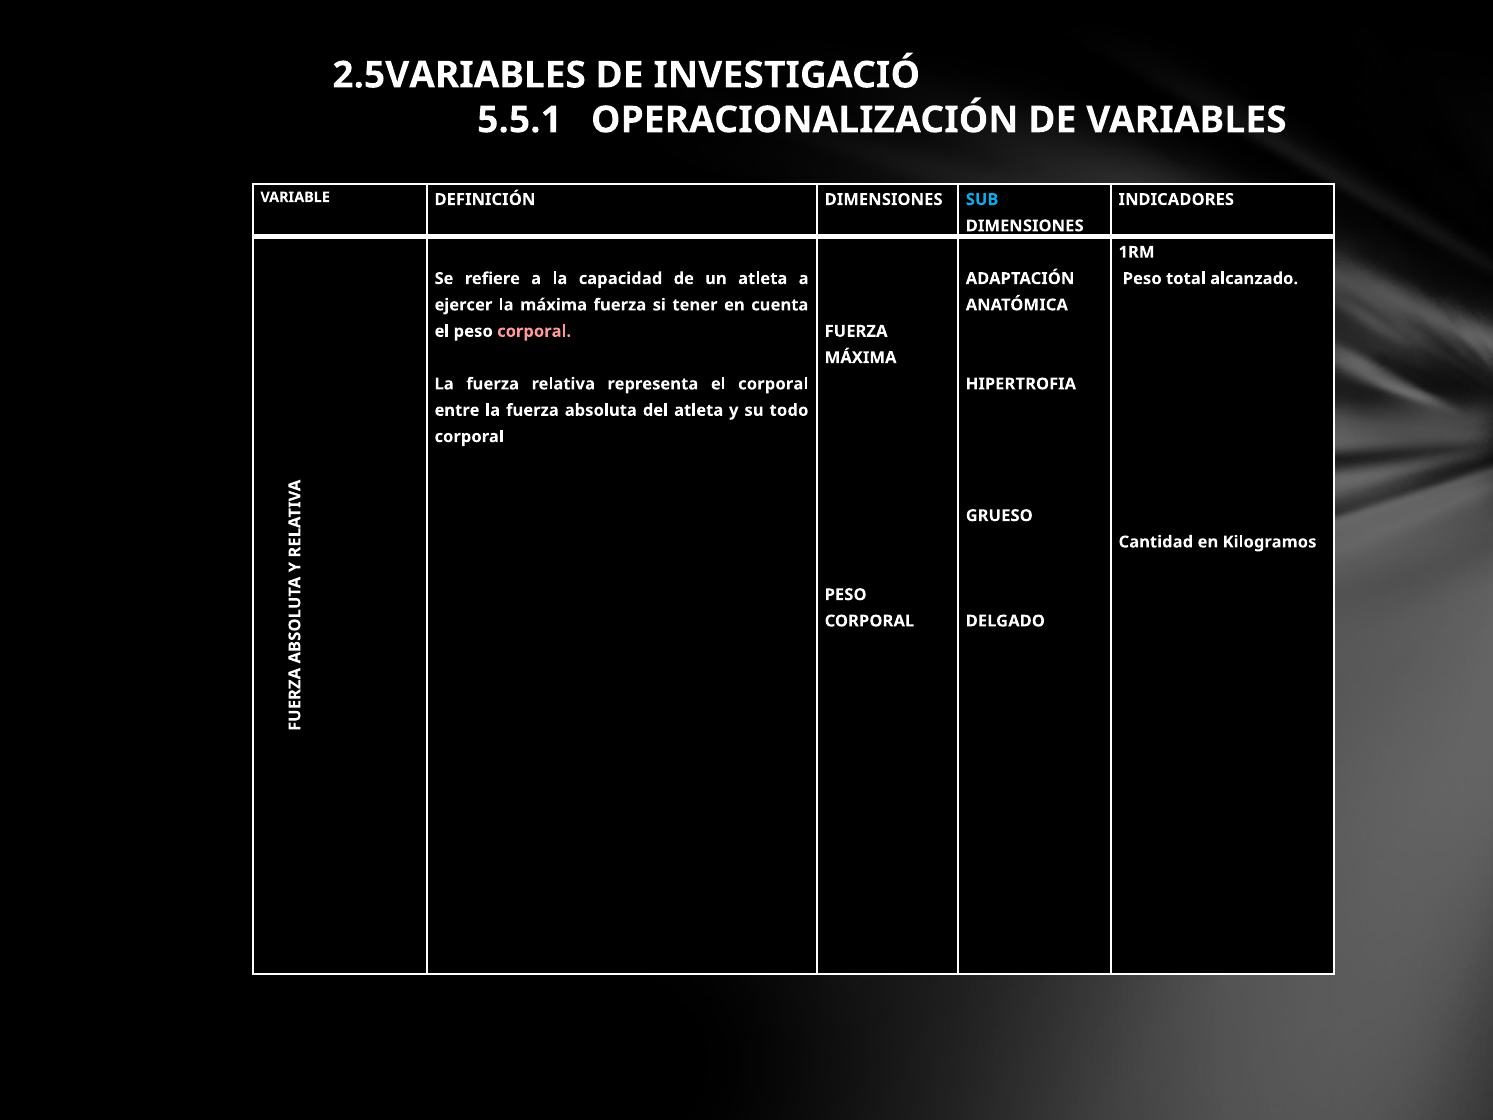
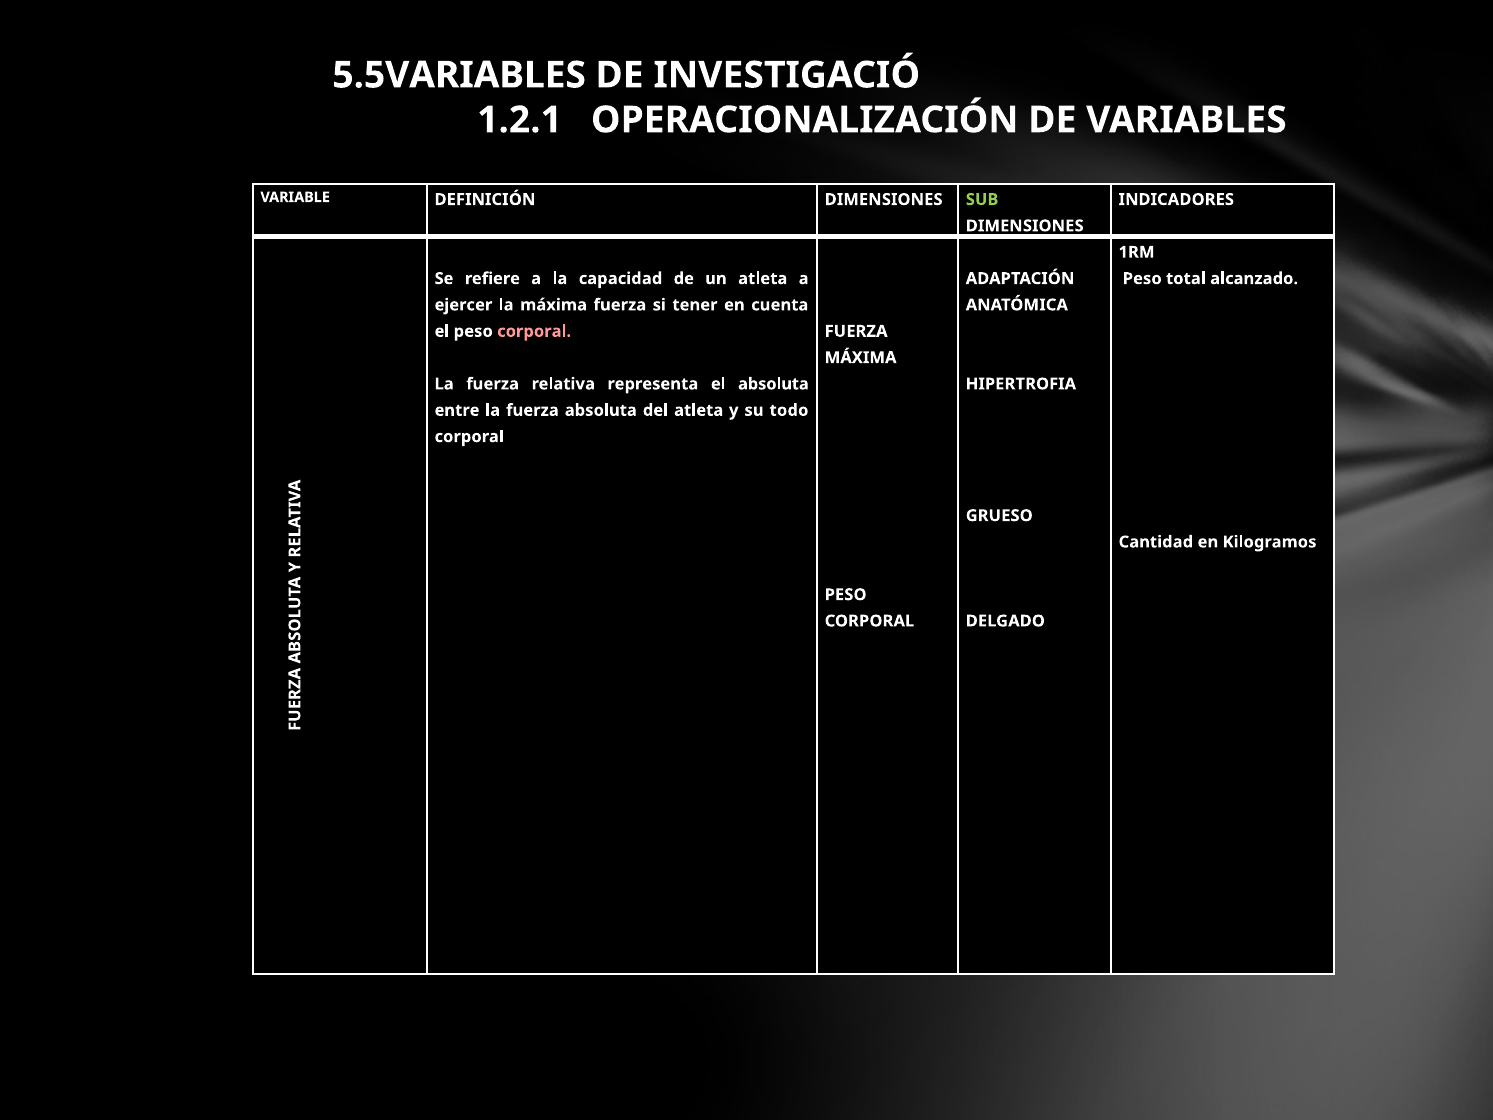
2.5VARIABLES: 2.5VARIABLES -> 5.5VARIABLES
5.5.1: 5.5.1 -> 1.2.1
SUB colour: light blue -> light green
el corporal: corporal -> absoluta
